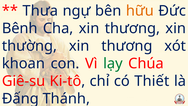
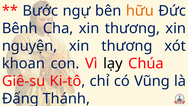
Thưa: Thưa -> Bước
thường: thường -> nguyện
lạy colour: green -> black
Thiết: Thiết -> Vũng
